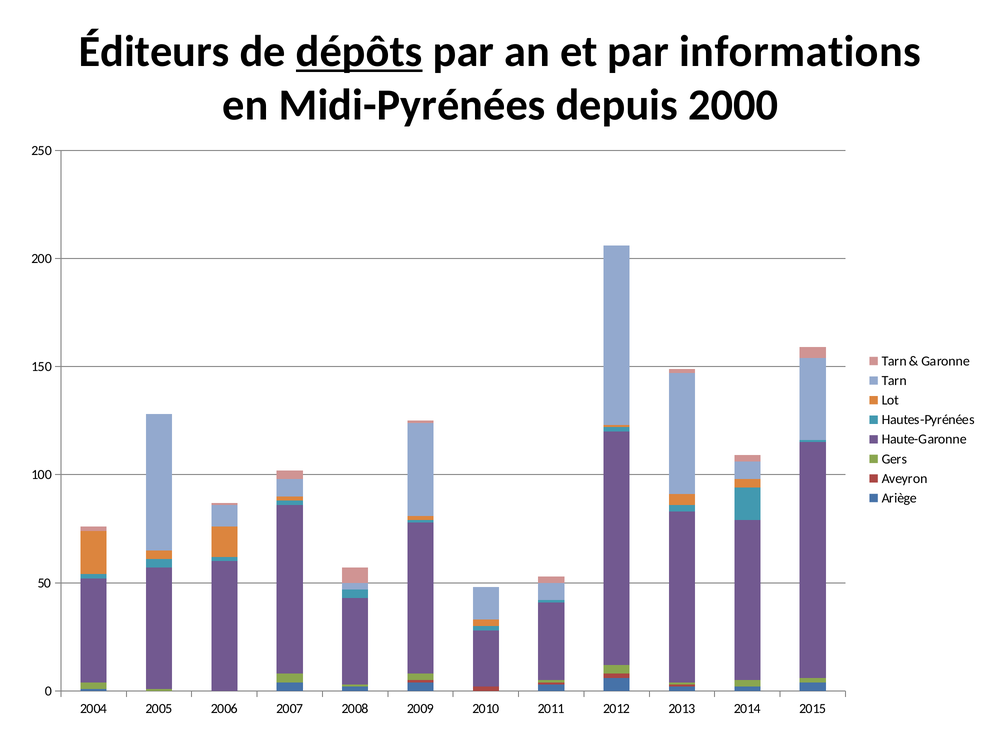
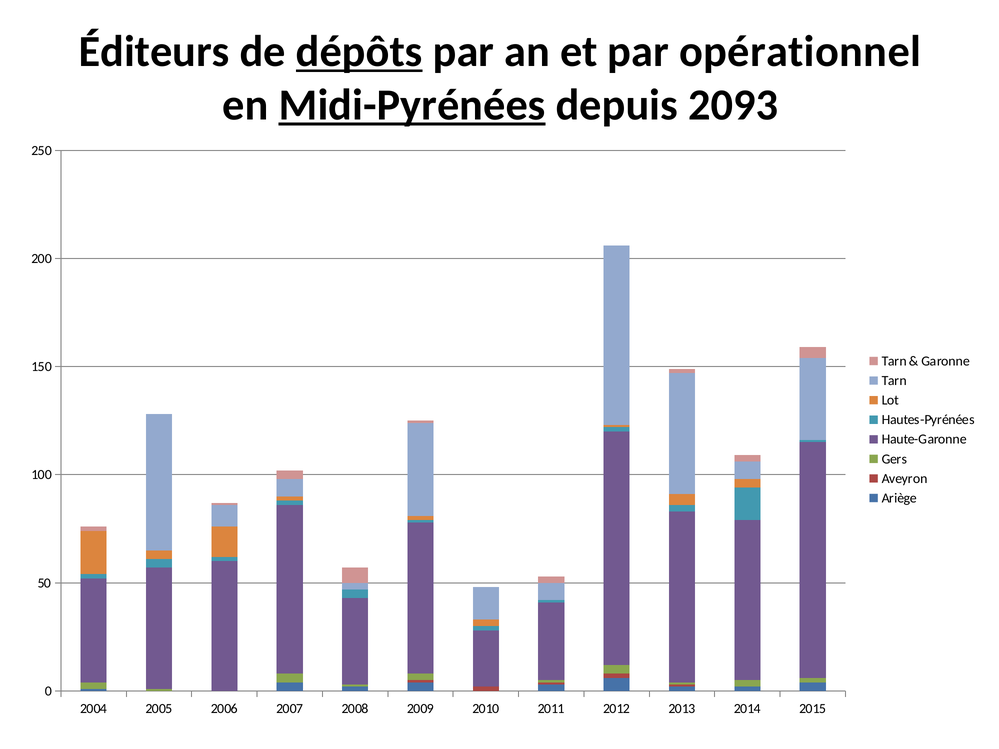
informations: informations -> opérationnel
Midi-Pyrénées underline: none -> present
2000: 2000 -> 2093
